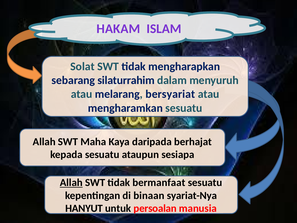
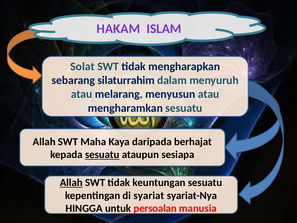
bersyariat: bersyariat -> menyusun
sesuatu at (102, 154) underline: none -> present
bermanfaat: bermanfaat -> keuntungan
binaan: binaan -> syariat
HANYUT: HANYUT -> HINGGA
